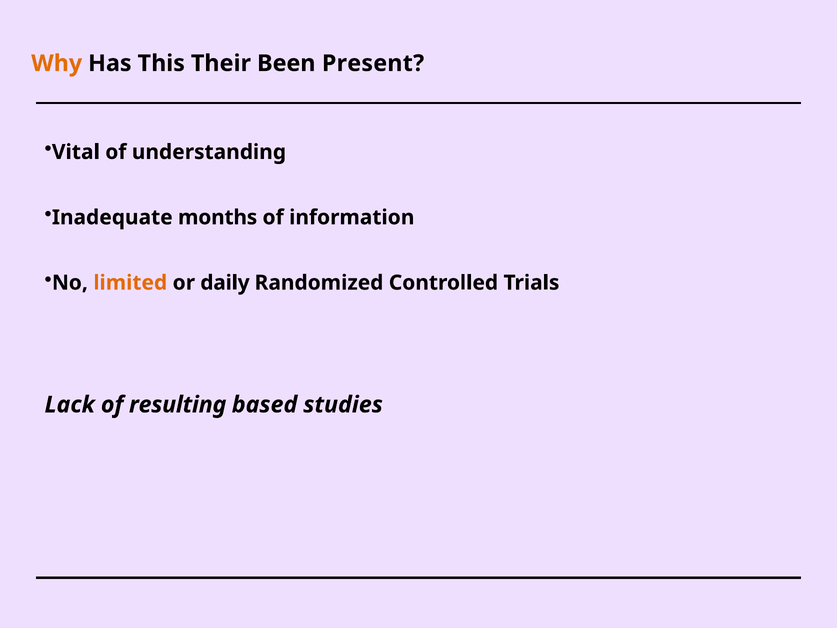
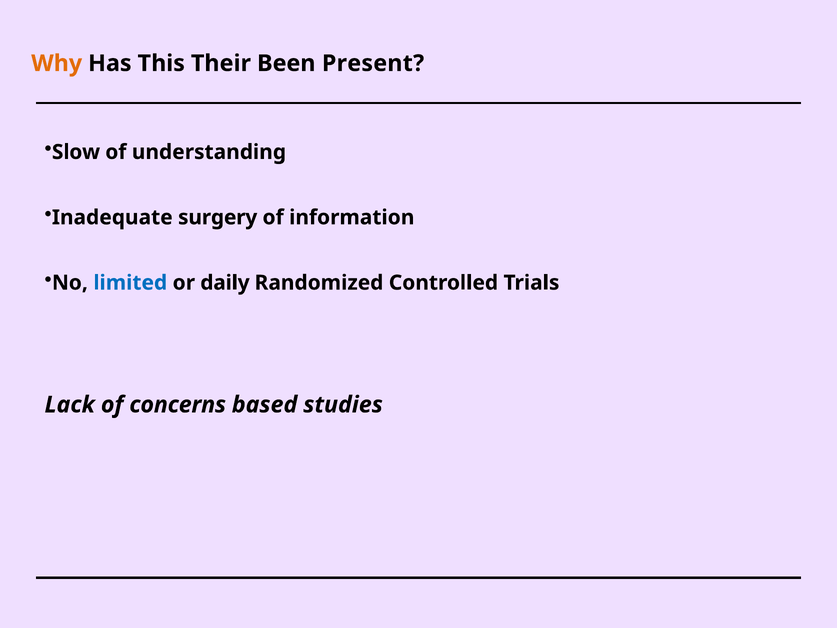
Vital: Vital -> Slow
months: months -> surgery
limited colour: orange -> blue
resulting: resulting -> concerns
